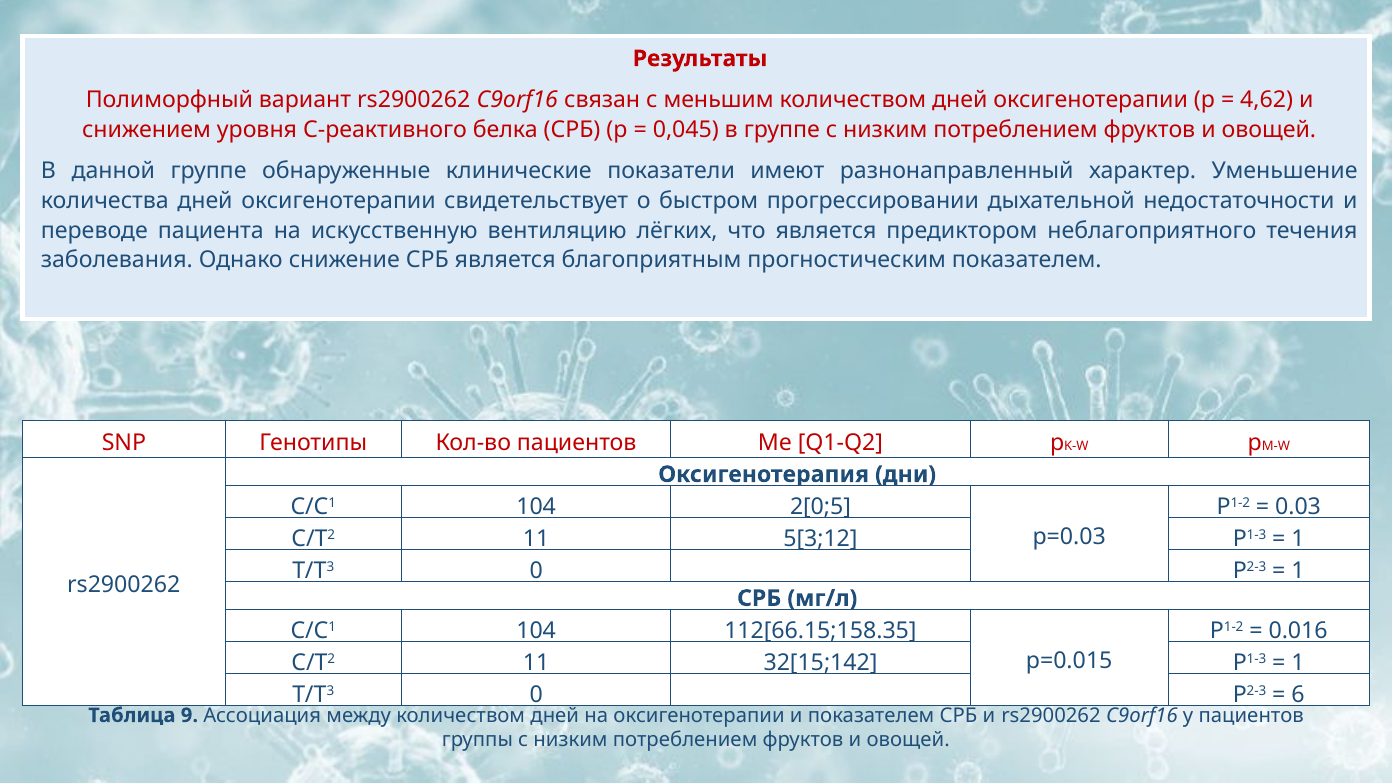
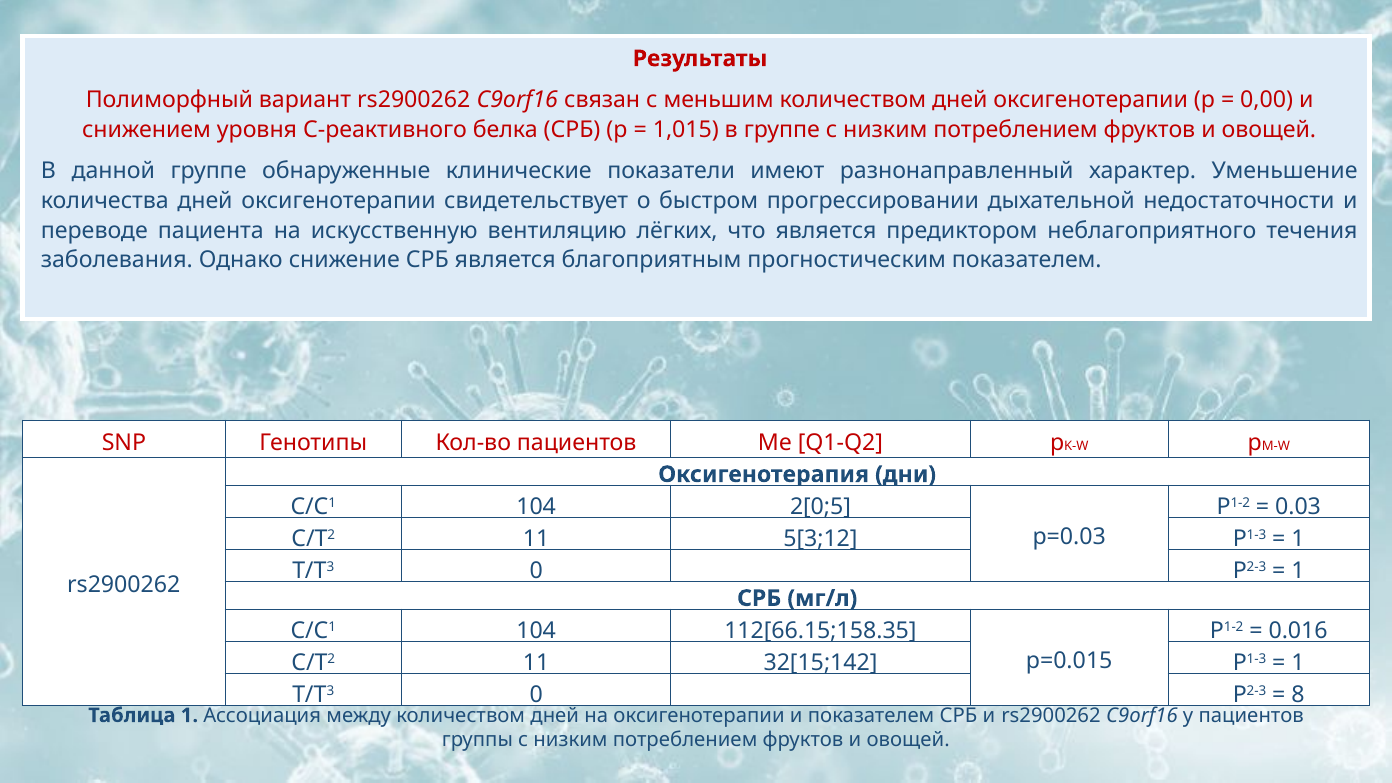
4,62: 4,62 -> 0,00
0,045: 0,045 -> 1,015
6: 6 -> 8
Таблица 9: 9 -> 1
